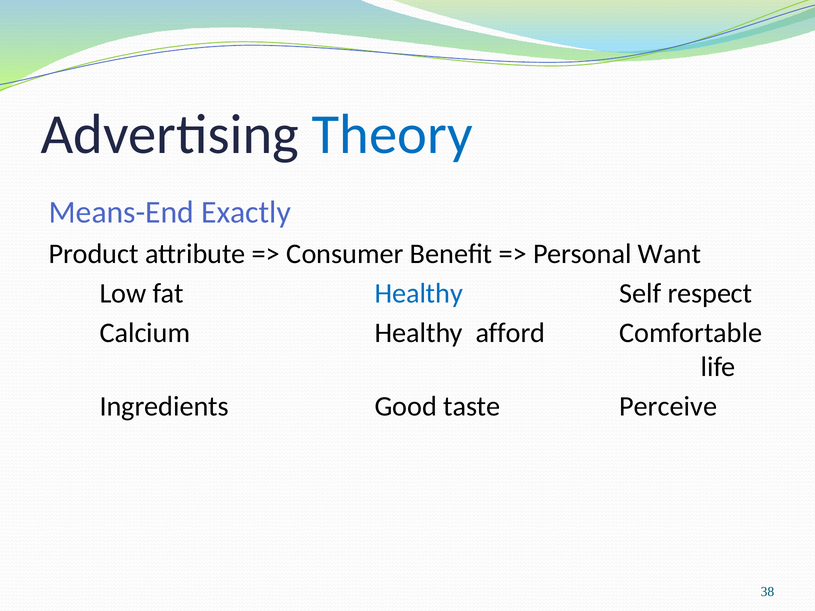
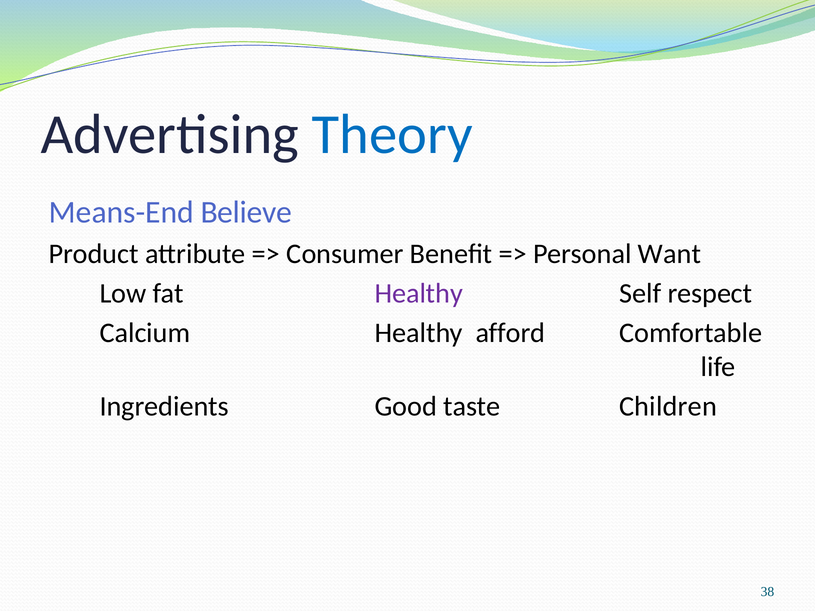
Exactly: Exactly -> Believe
Healthy at (419, 294) colour: blue -> purple
Perceive: Perceive -> Children
